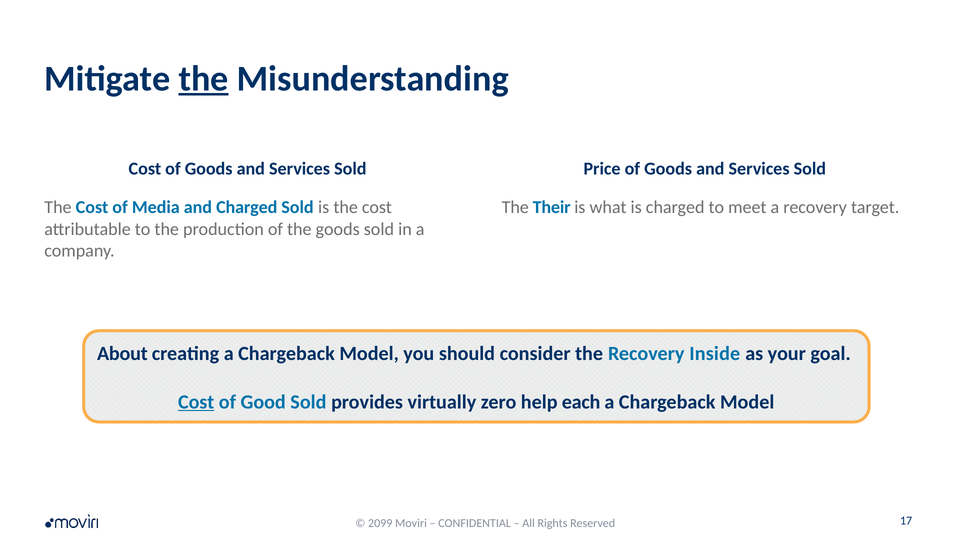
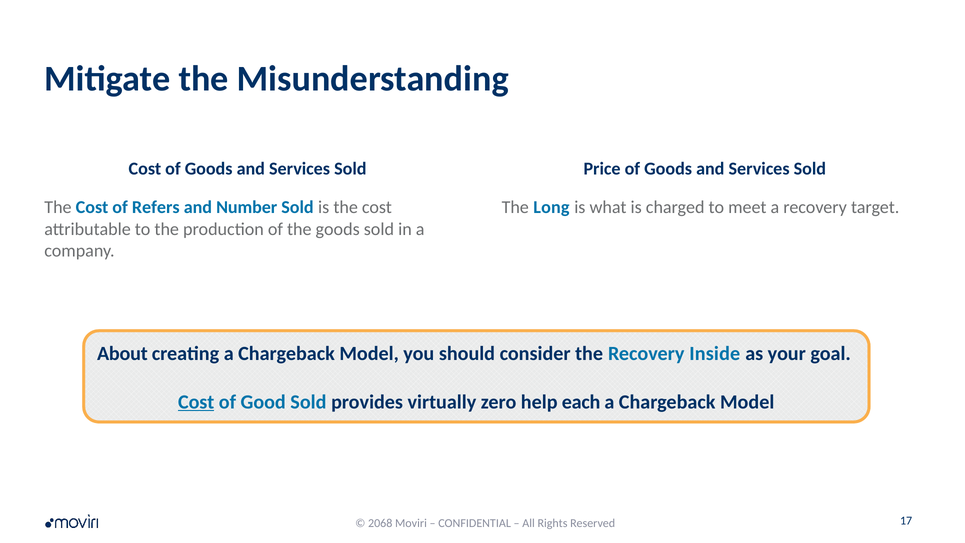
the at (204, 79) underline: present -> none
Media: Media -> Refers
and Charged: Charged -> Number
Their: Their -> Long
2099: 2099 -> 2068
